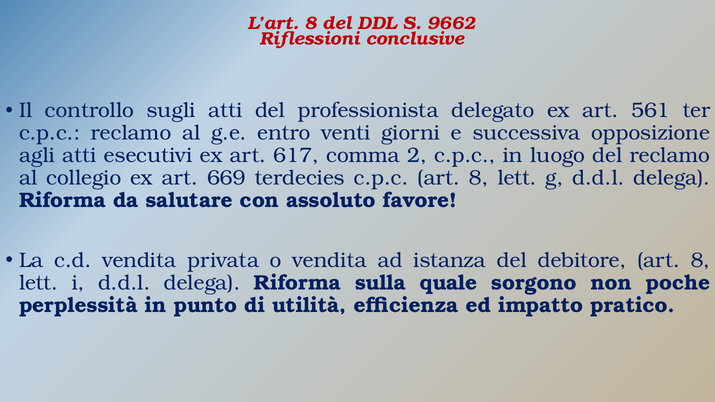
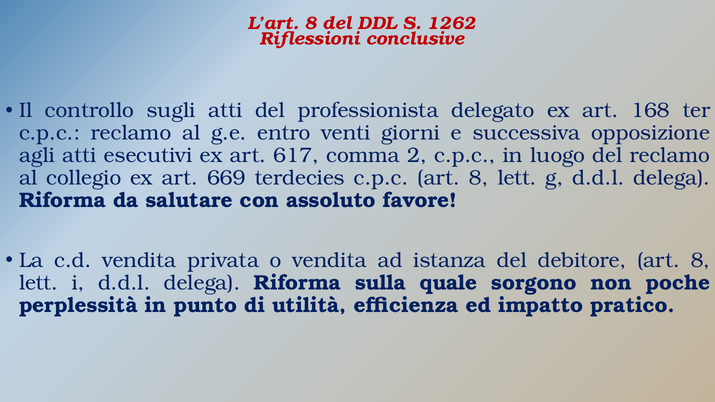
9662: 9662 -> 1262
561: 561 -> 168
